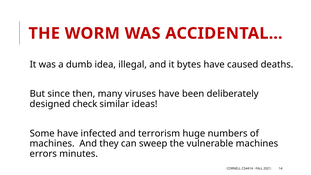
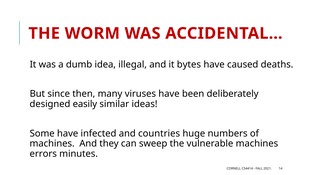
check: check -> easily
terrorism: terrorism -> countries
